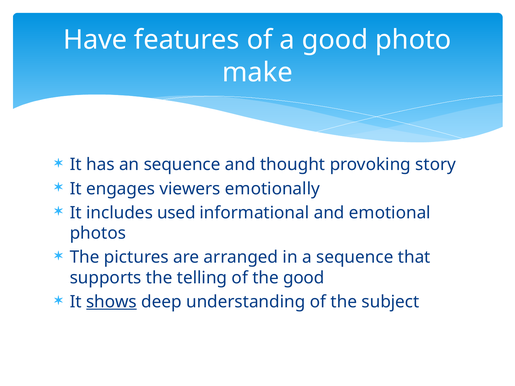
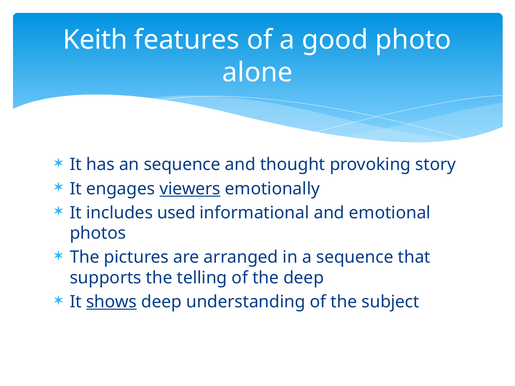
Have: Have -> Keith
make: make -> alone
viewers underline: none -> present
the good: good -> deep
